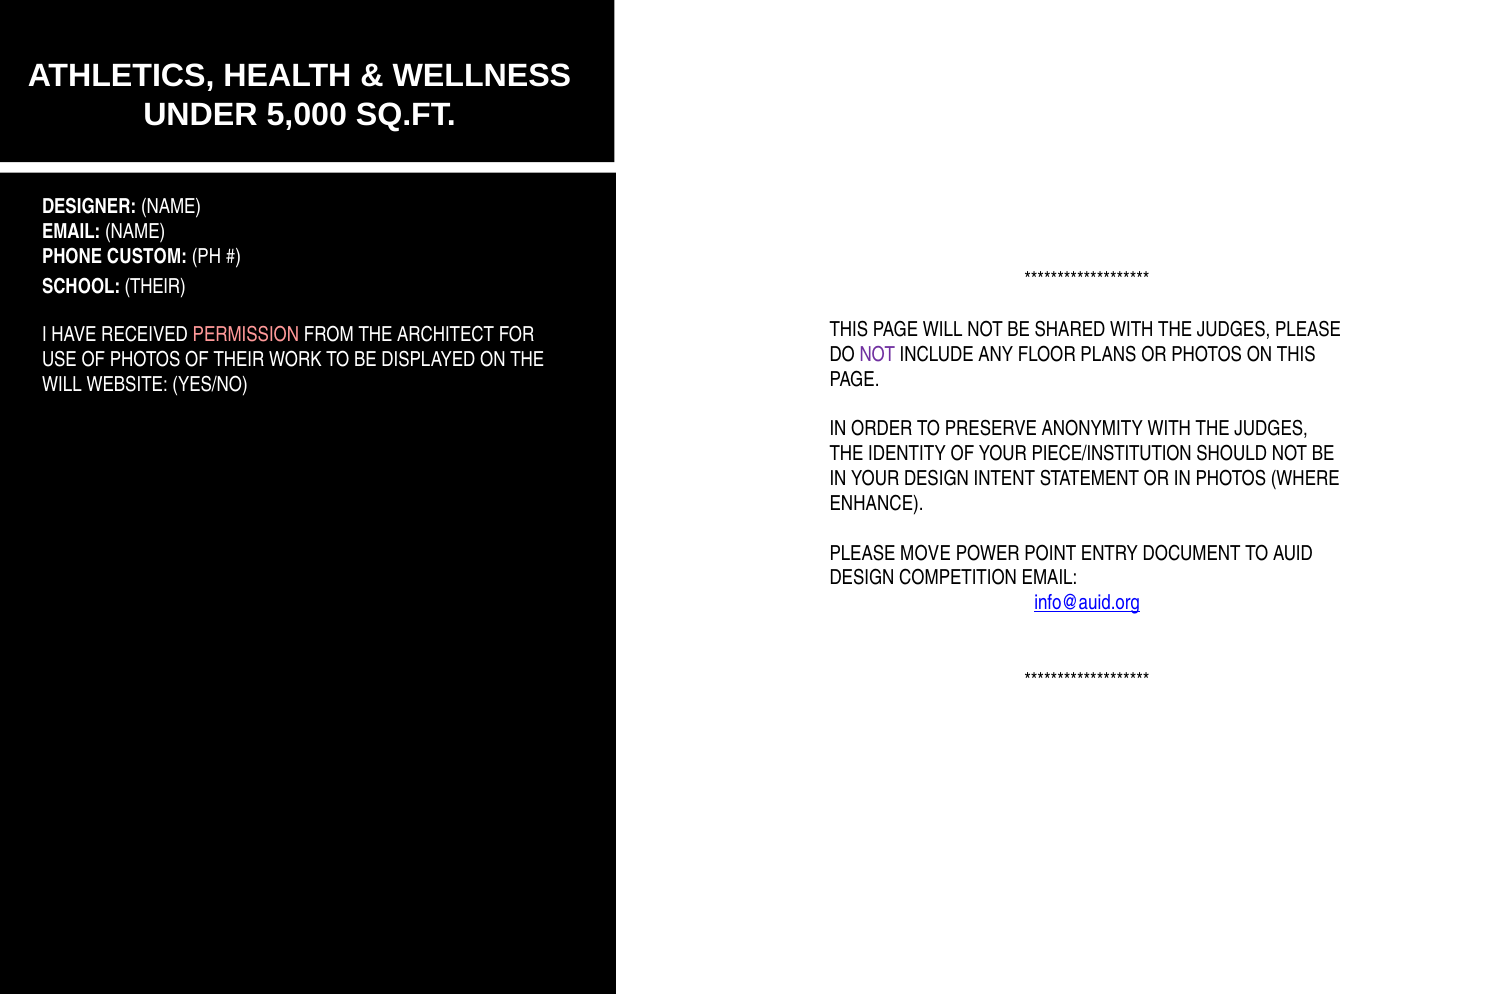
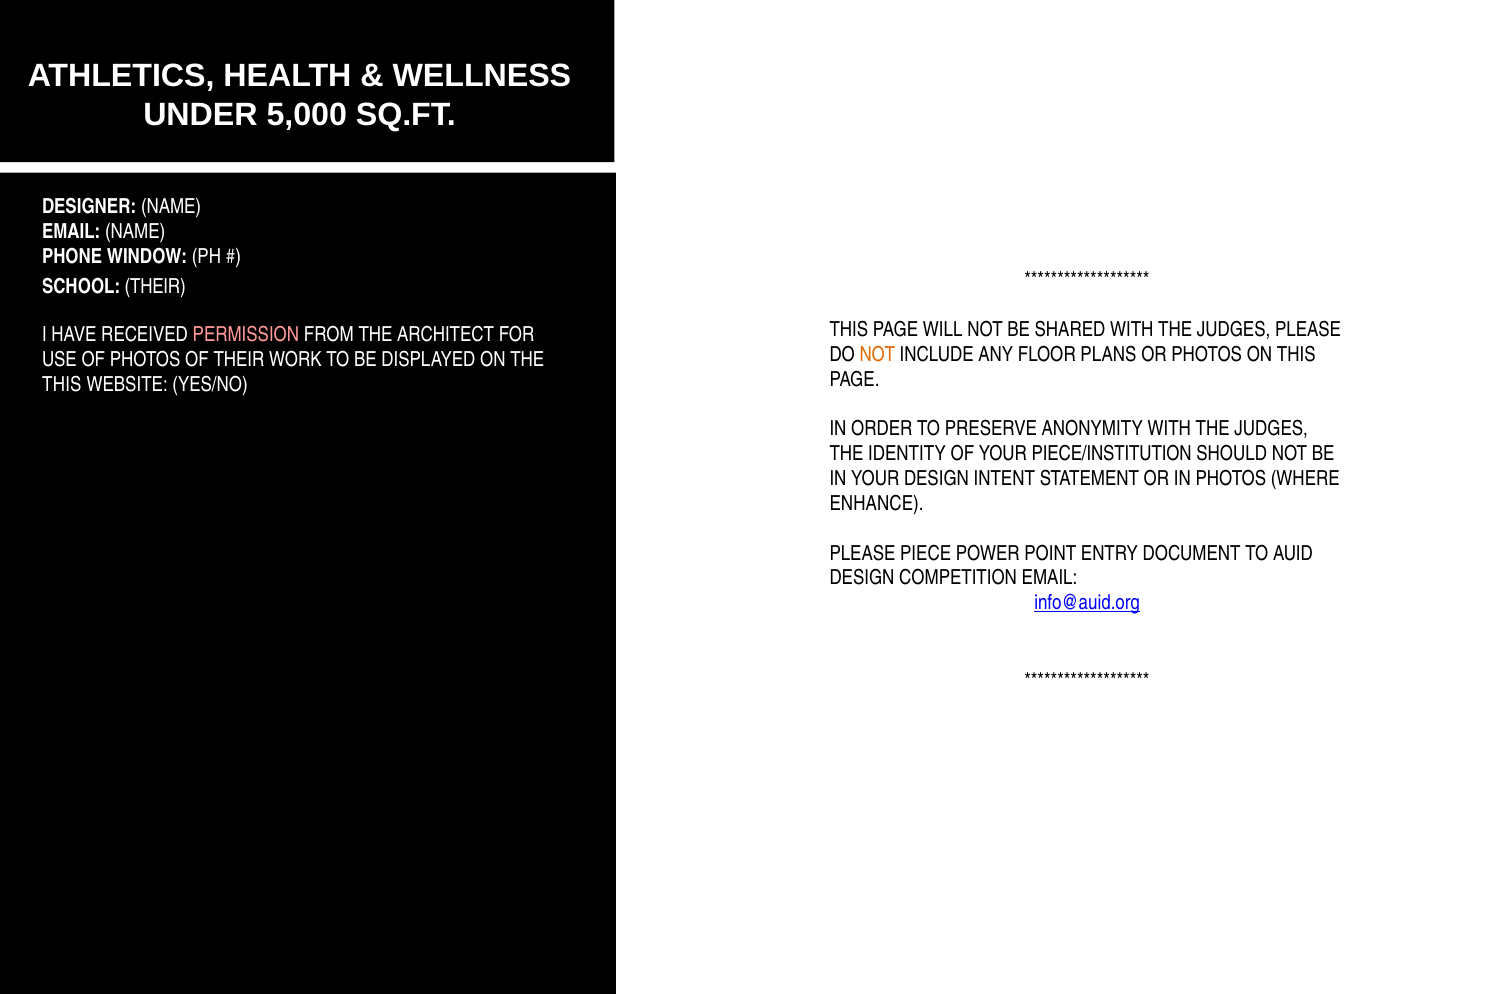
CUSTOM: CUSTOM -> WINDOW
NOT at (877, 354) colour: purple -> orange
WILL at (62, 384): WILL -> THIS
MOVE: MOVE -> PIECE
